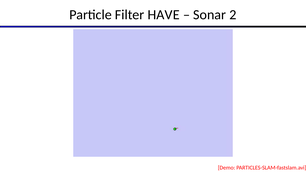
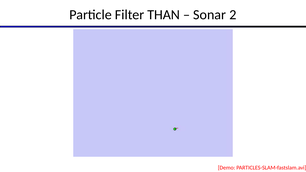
HAVE: HAVE -> THAN
